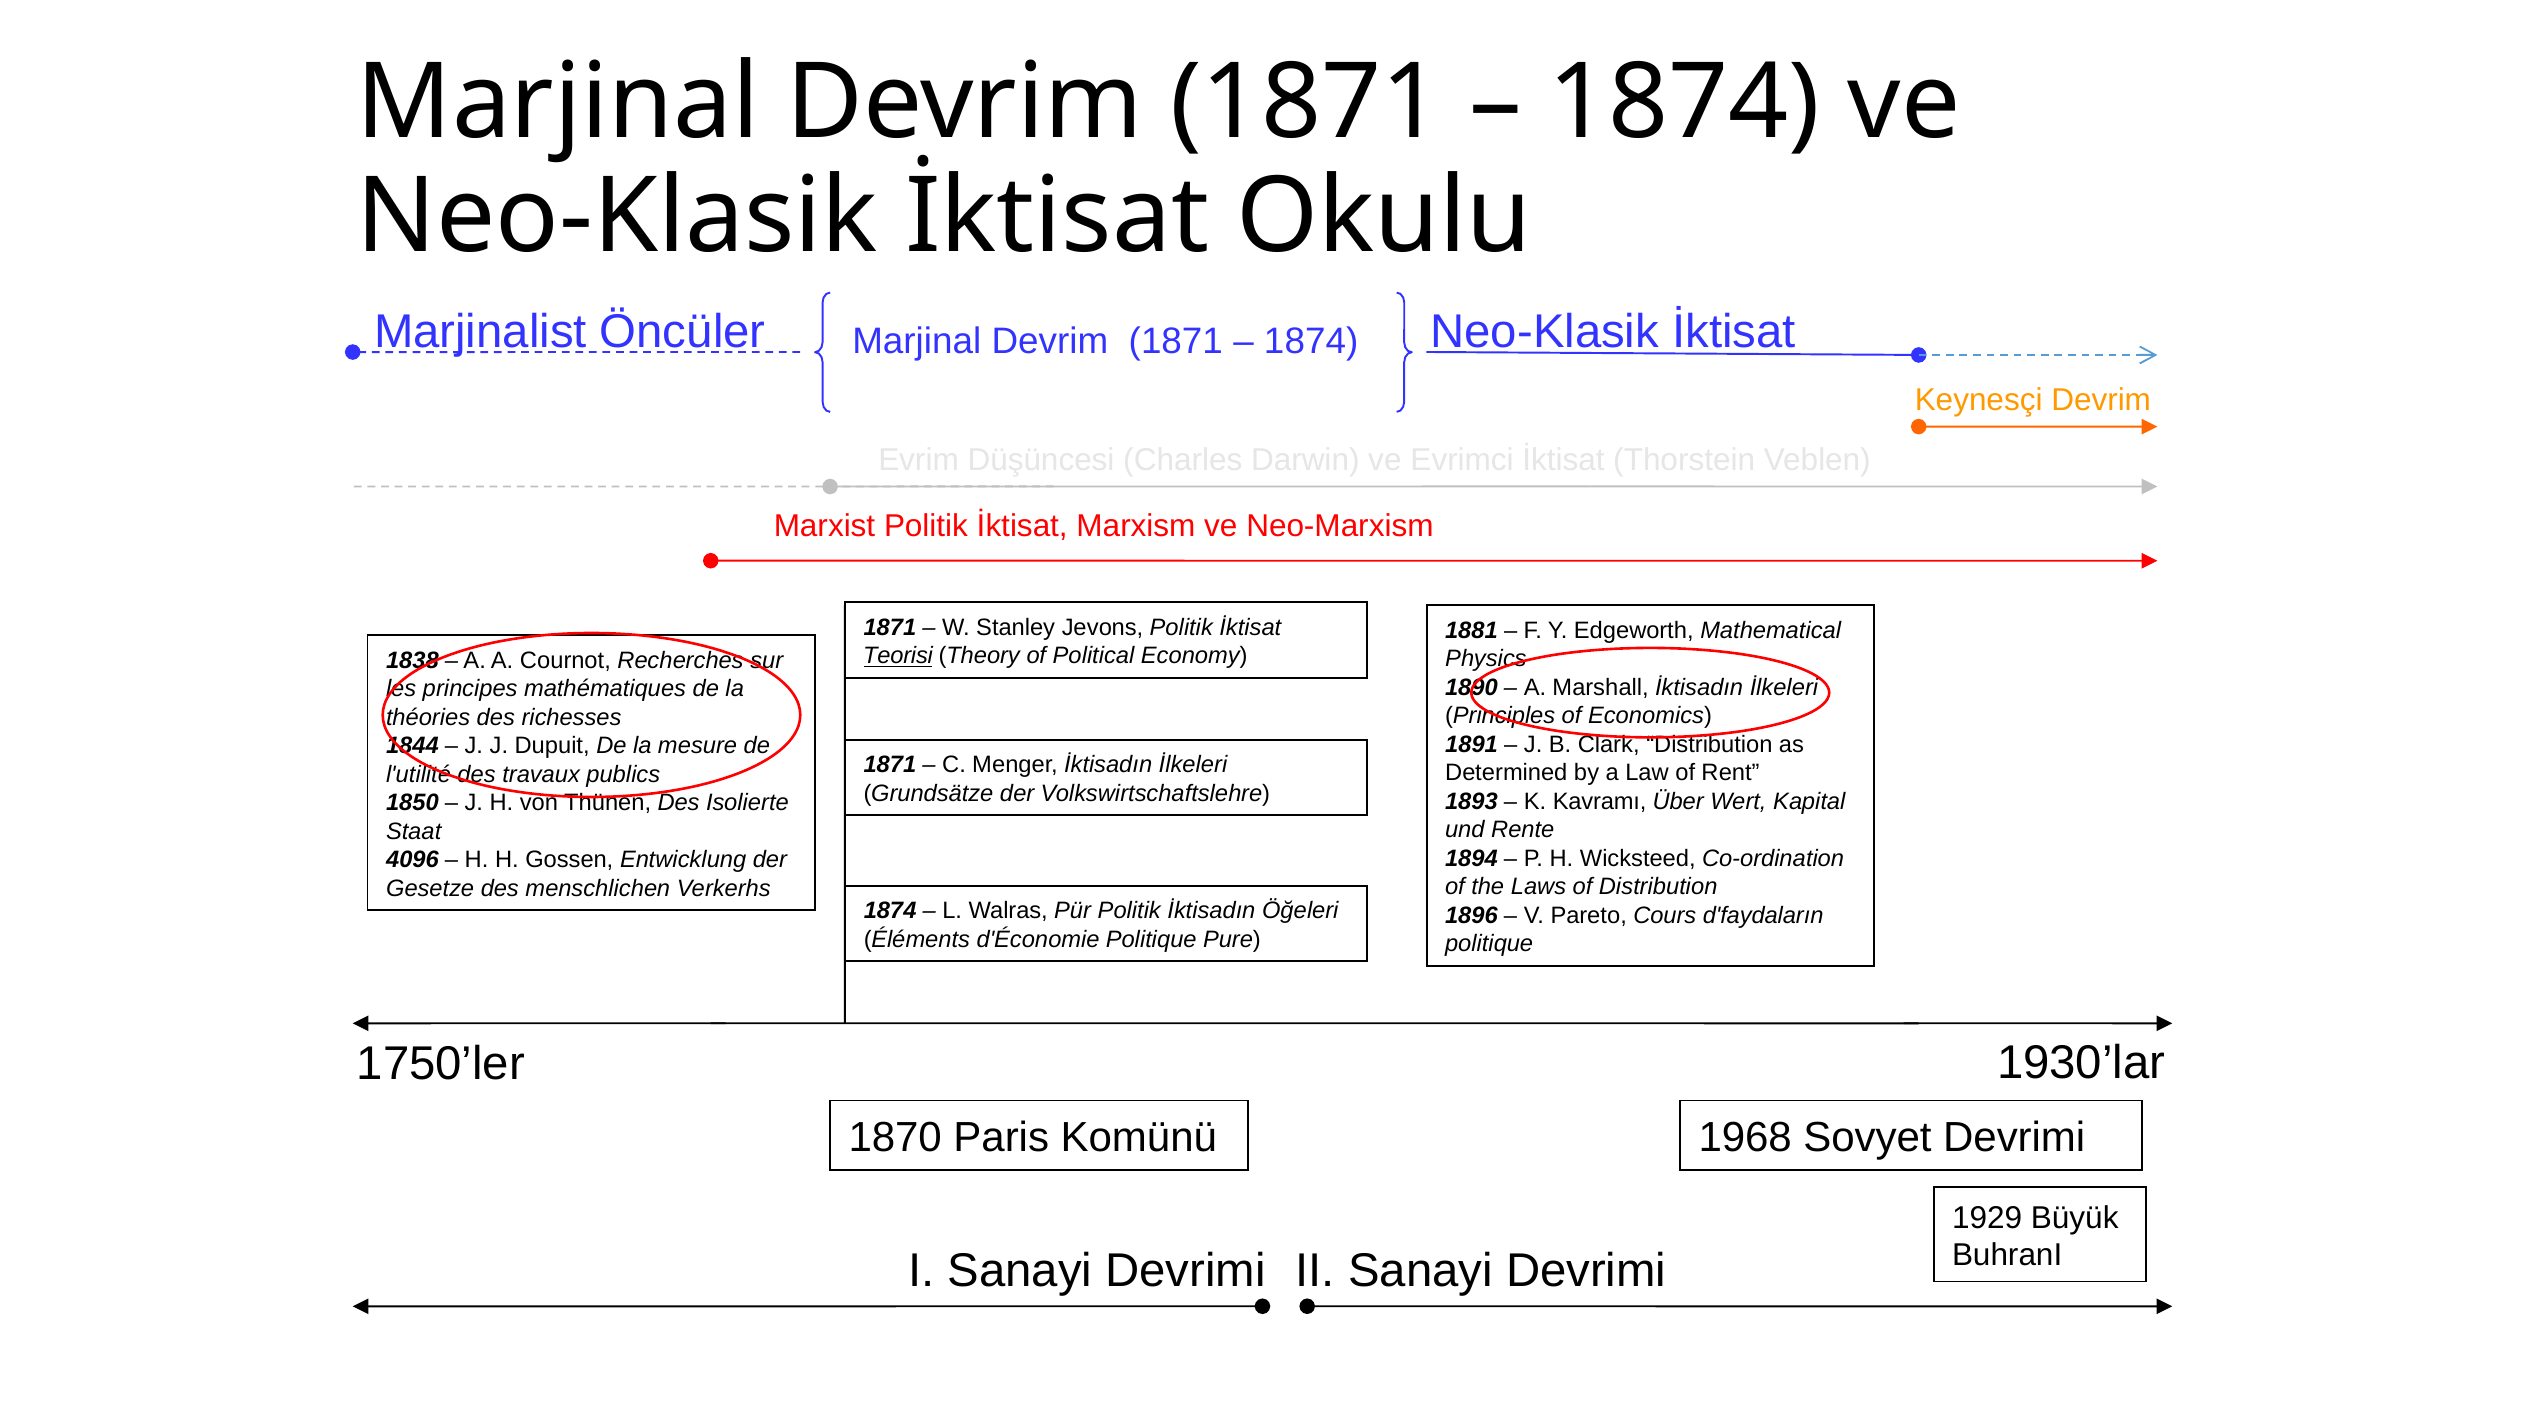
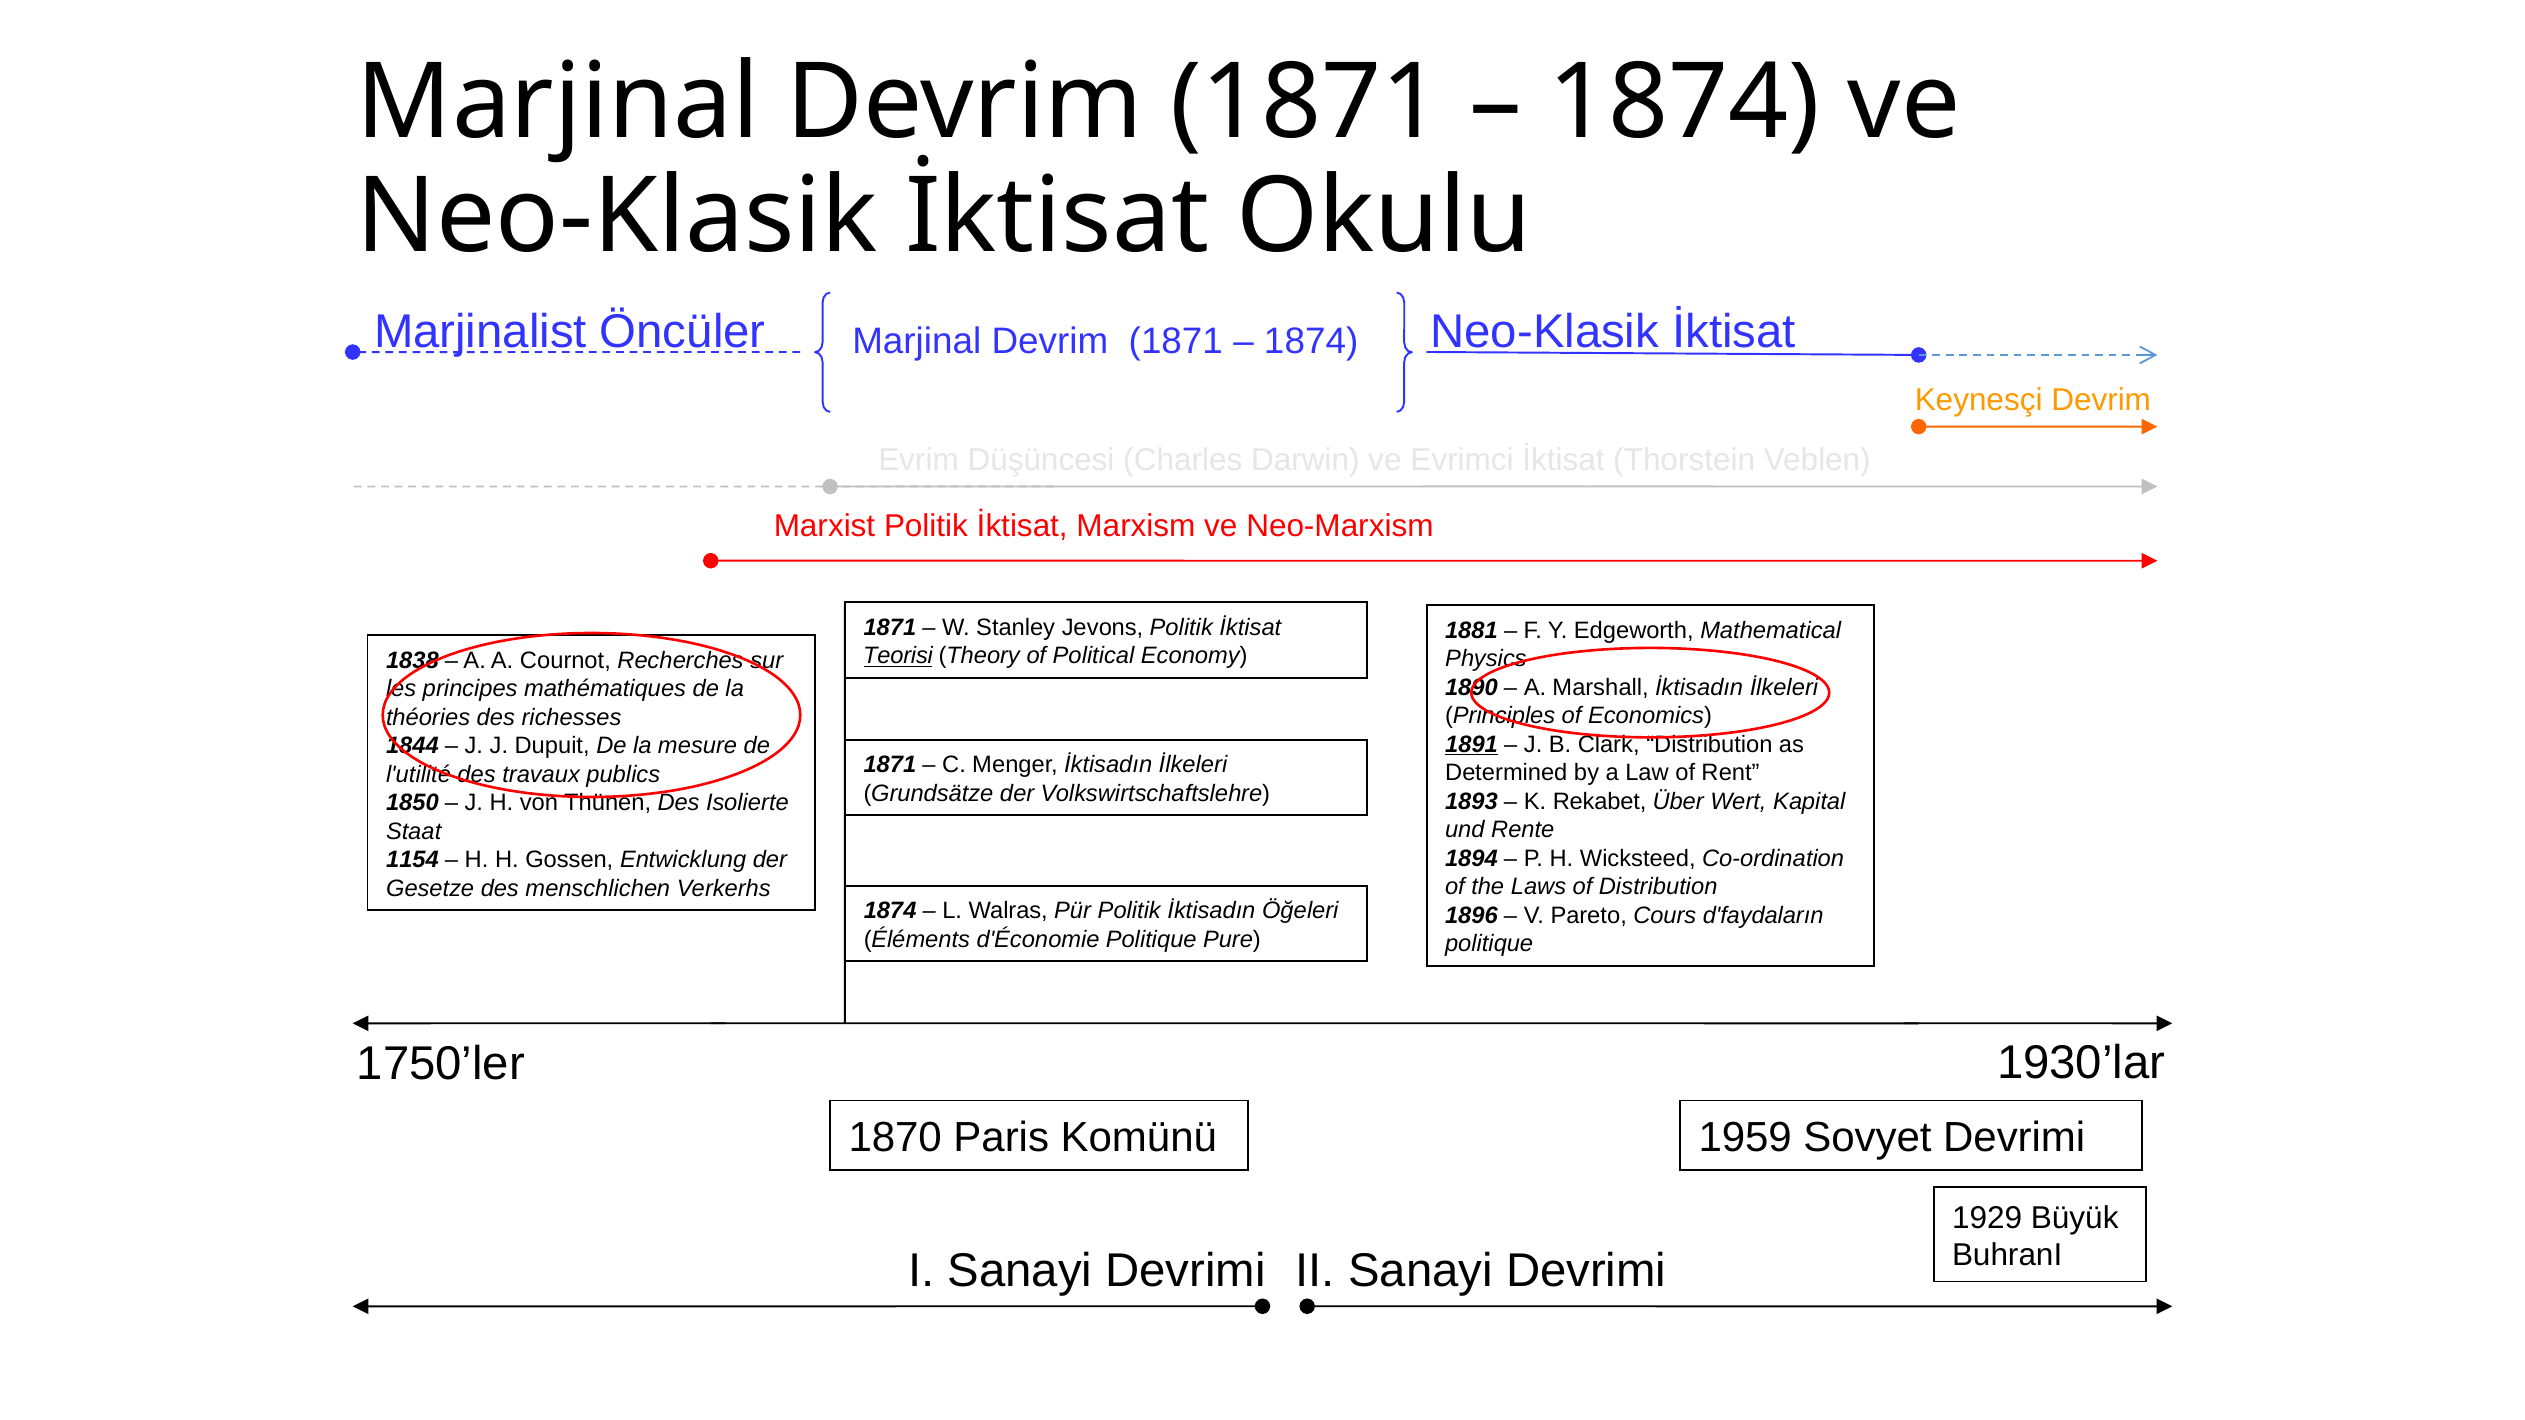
1891 underline: none -> present
Kavramı: Kavramı -> Rekabet
4096: 4096 -> 1154
1968: 1968 -> 1959
